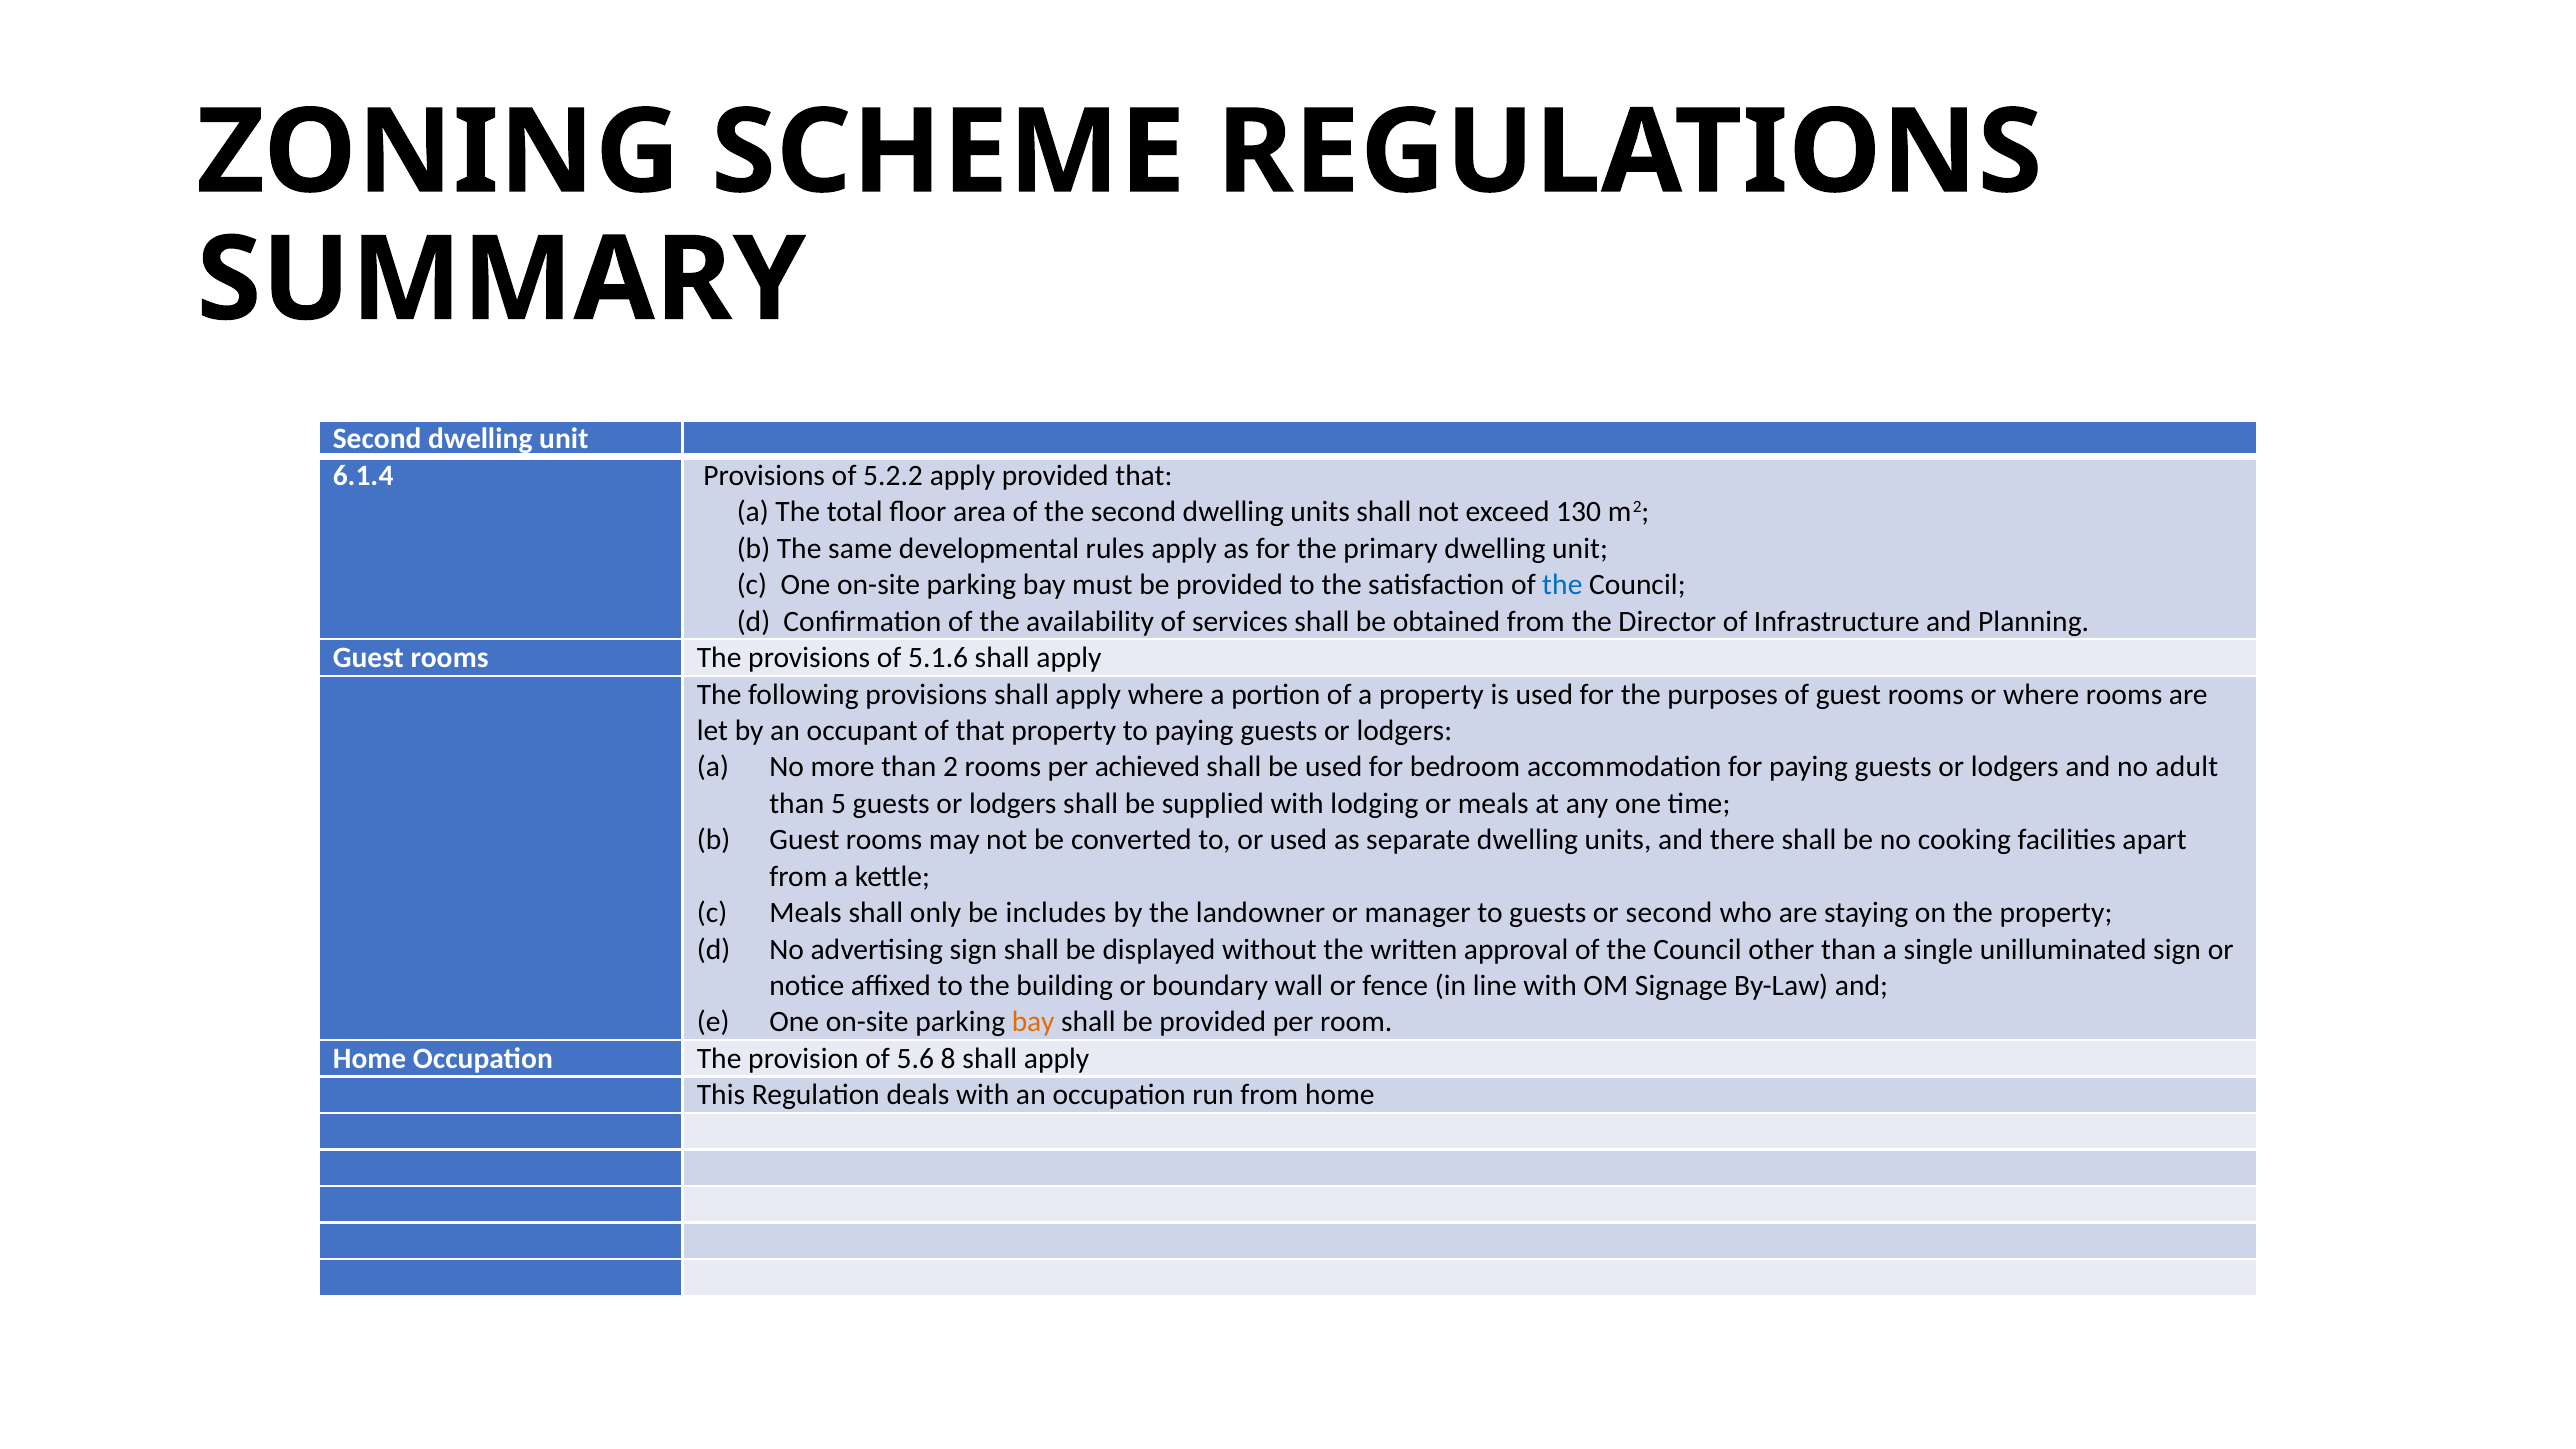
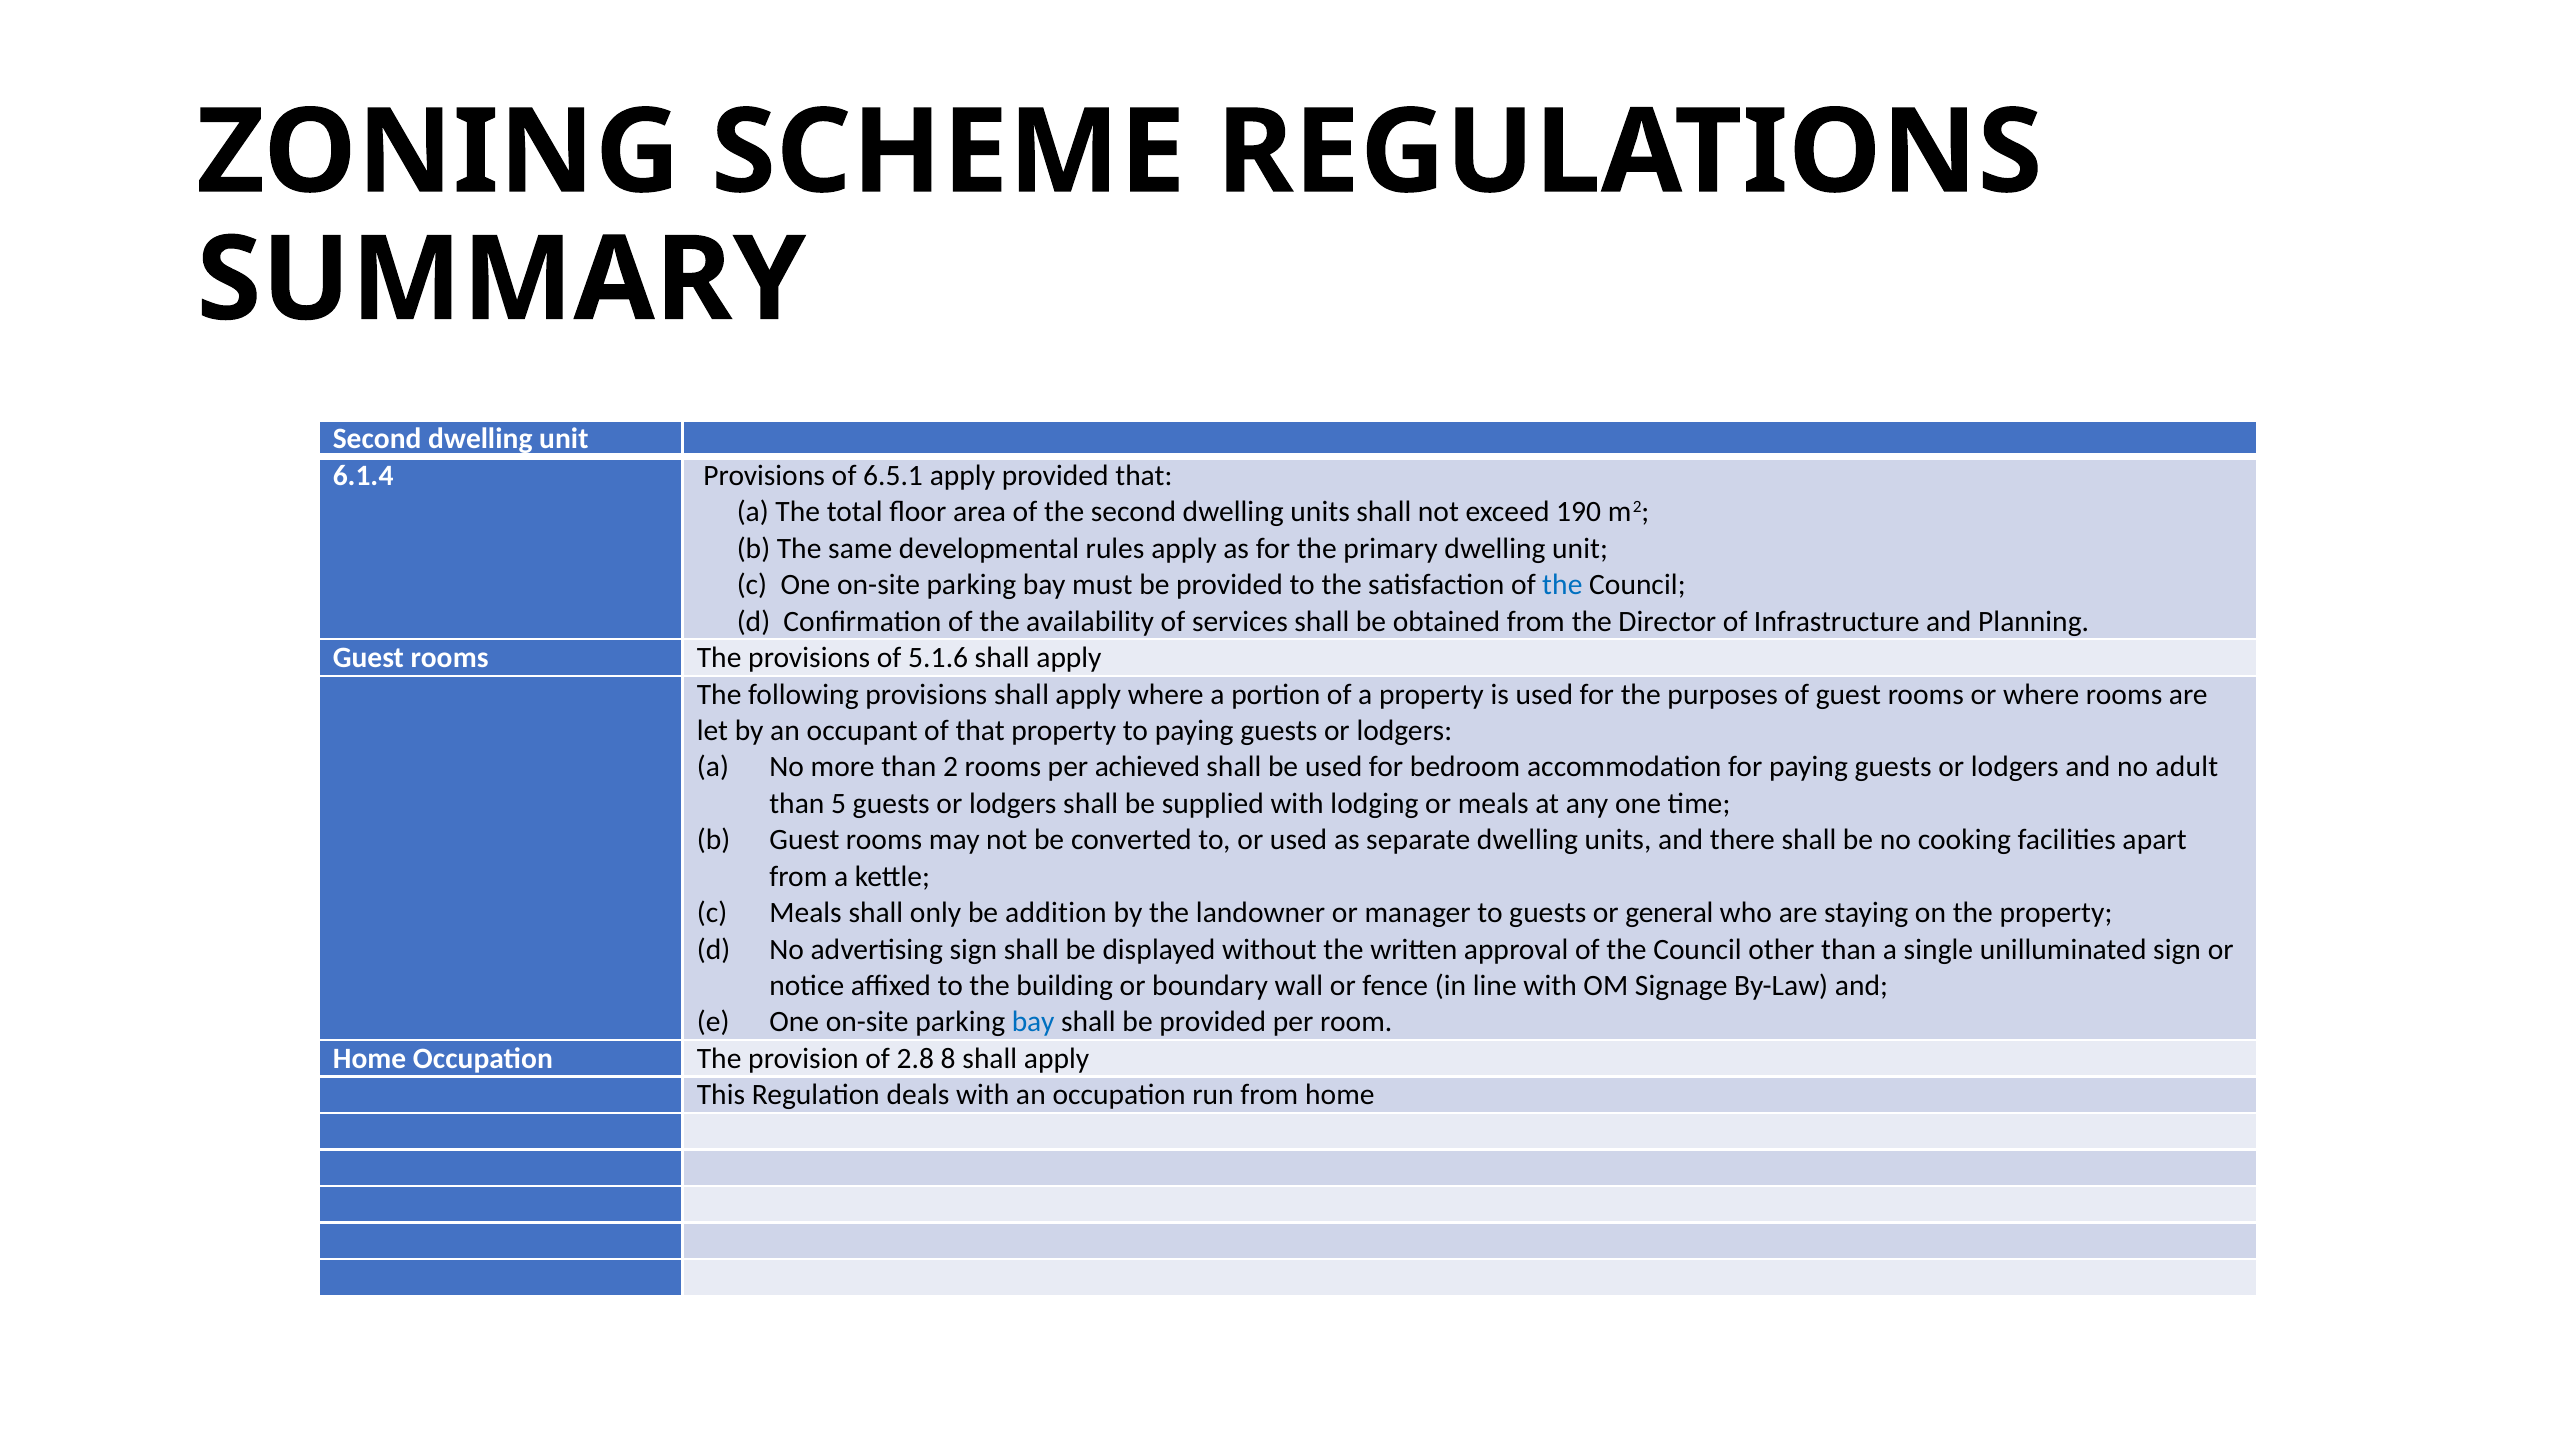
5.2.2: 5.2.2 -> 6.5.1
130: 130 -> 190
includes: includes -> addition
or second: second -> general
bay at (1033, 1022) colour: orange -> blue
5.6: 5.6 -> 2.8
